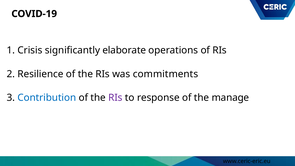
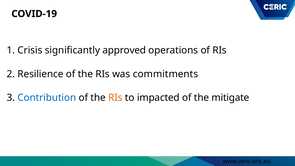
elaborate: elaborate -> approved
RIs at (115, 98) colour: purple -> orange
response: response -> impacted
manage: manage -> mitigate
